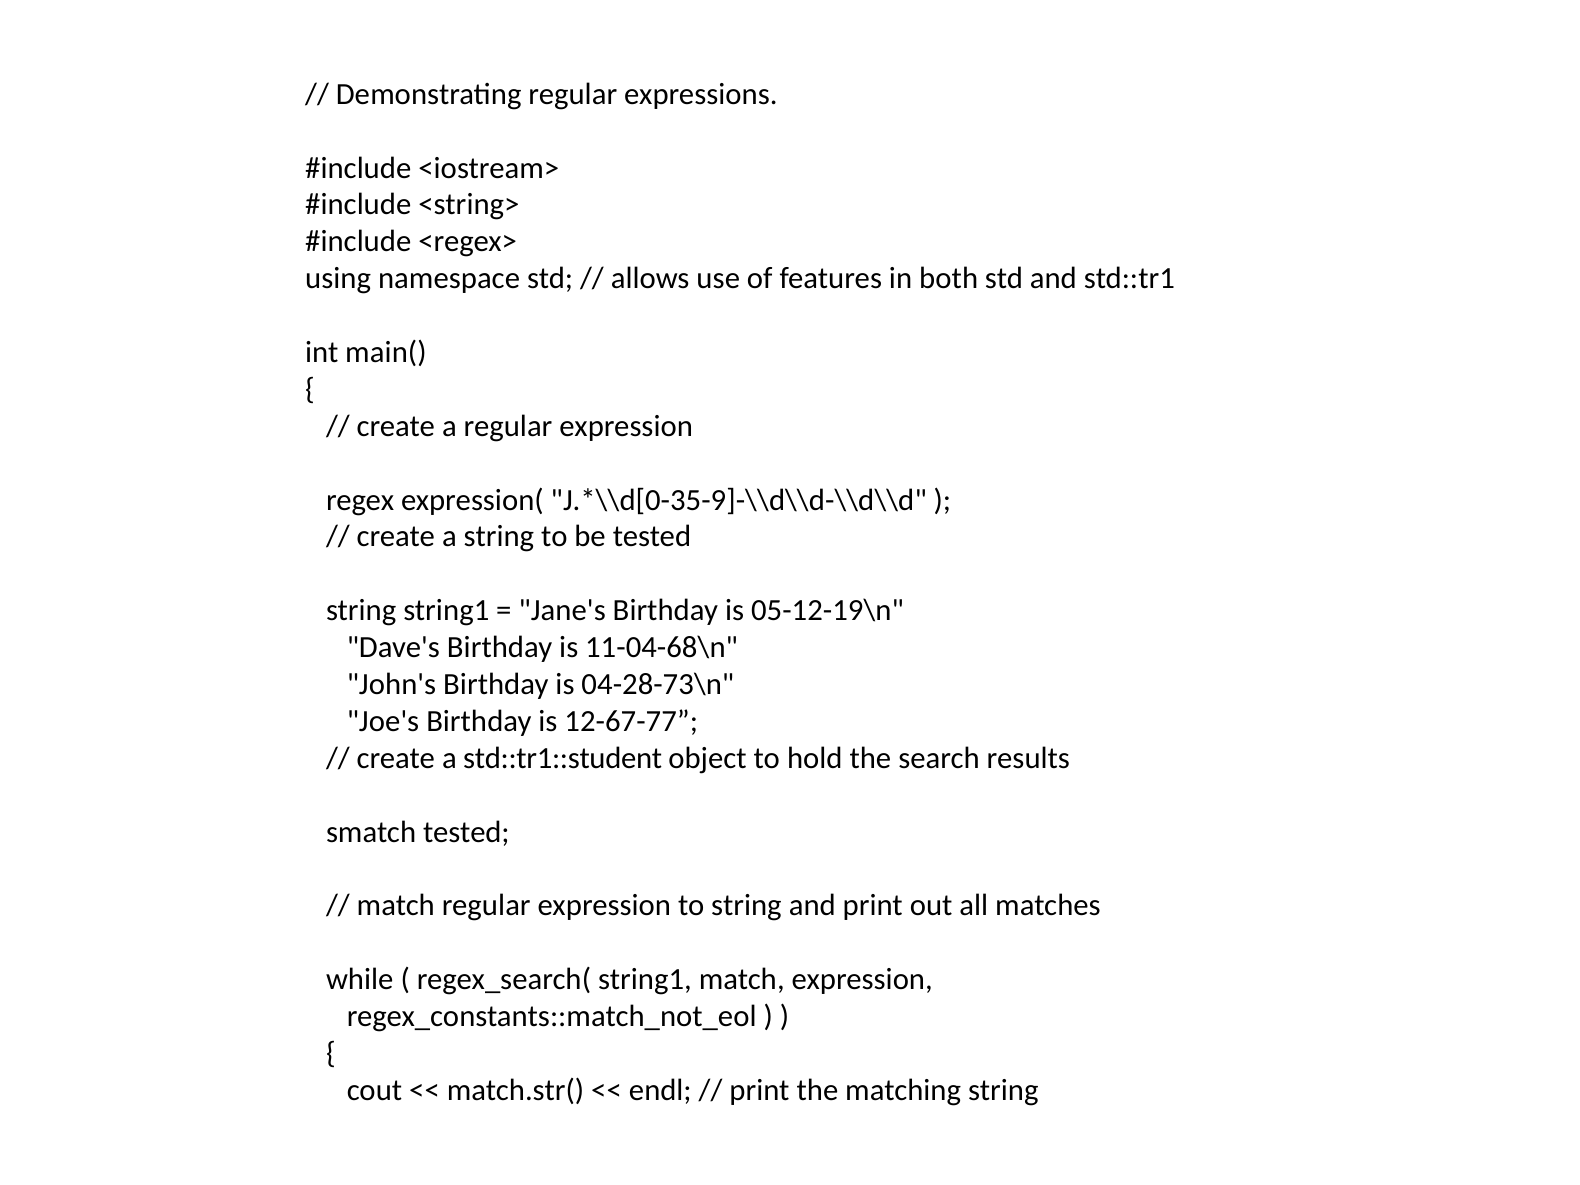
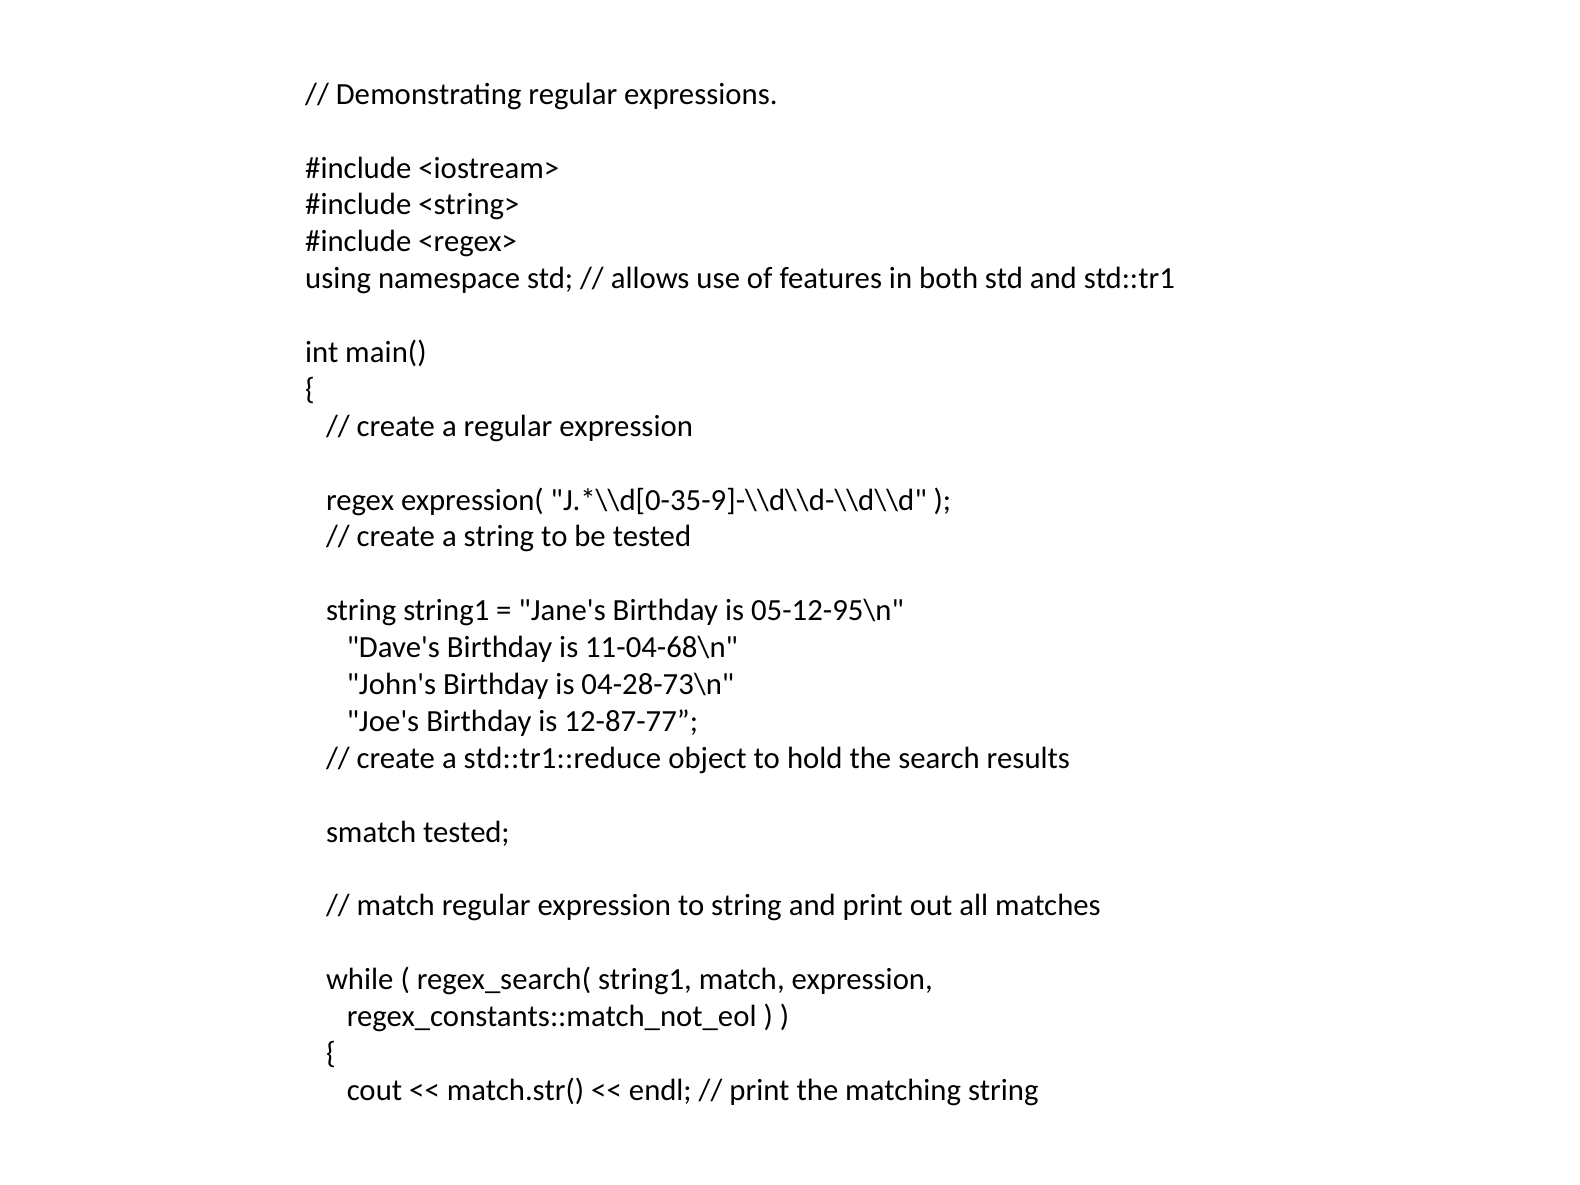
05-12-19\n: 05-12-19\n -> 05-12-95\n
12-67-77: 12-67-77 -> 12-87-77
std::tr1::student: std::tr1::student -> std::tr1::reduce
